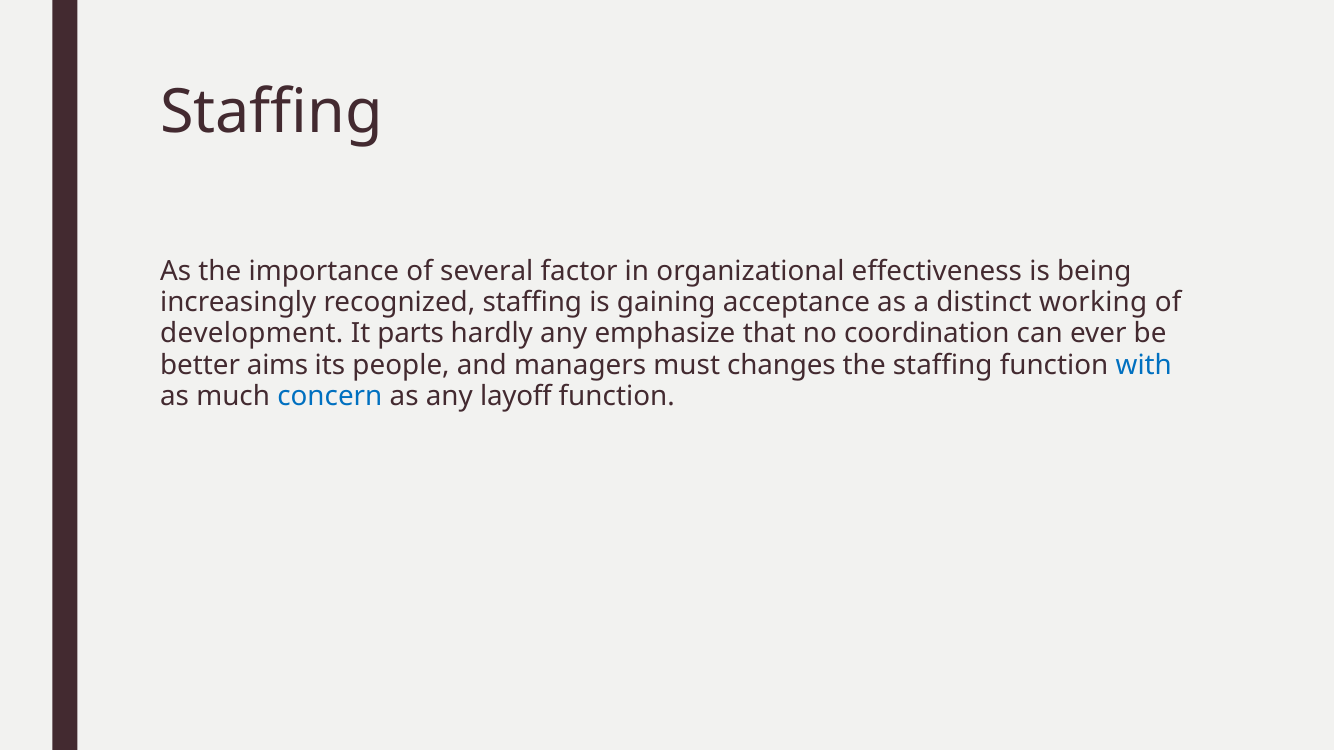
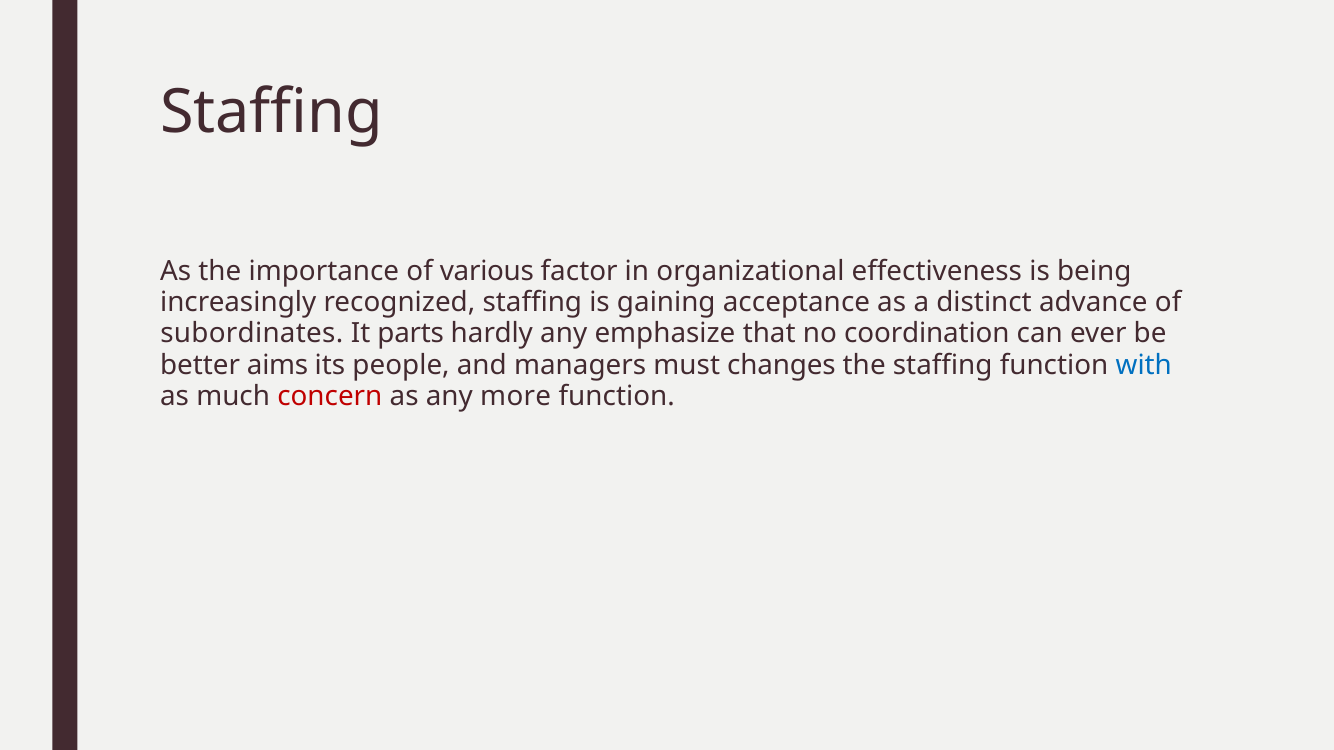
several: several -> various
working: working -> advance
development: development -> subordinates
concern colour: blue -> red
layoff: layoff -> more
